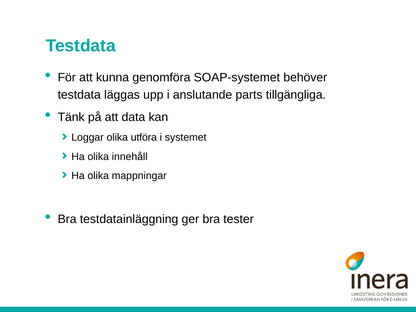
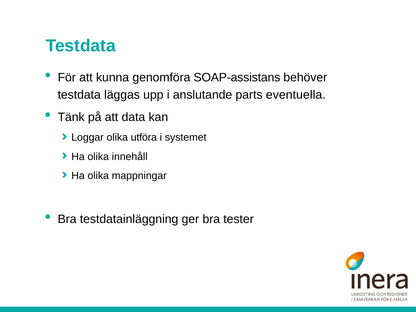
SOAP-systemet: SOAP-systemet -> SOAP-assistans
tillgängliga: tillgängliga -> eventuella
